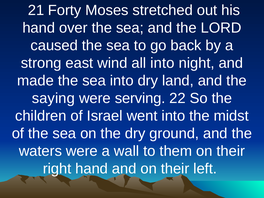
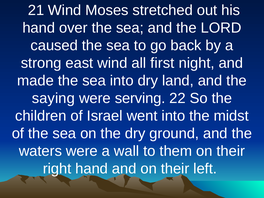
21 Forty: Forty -> Wind
all into: into -> first
